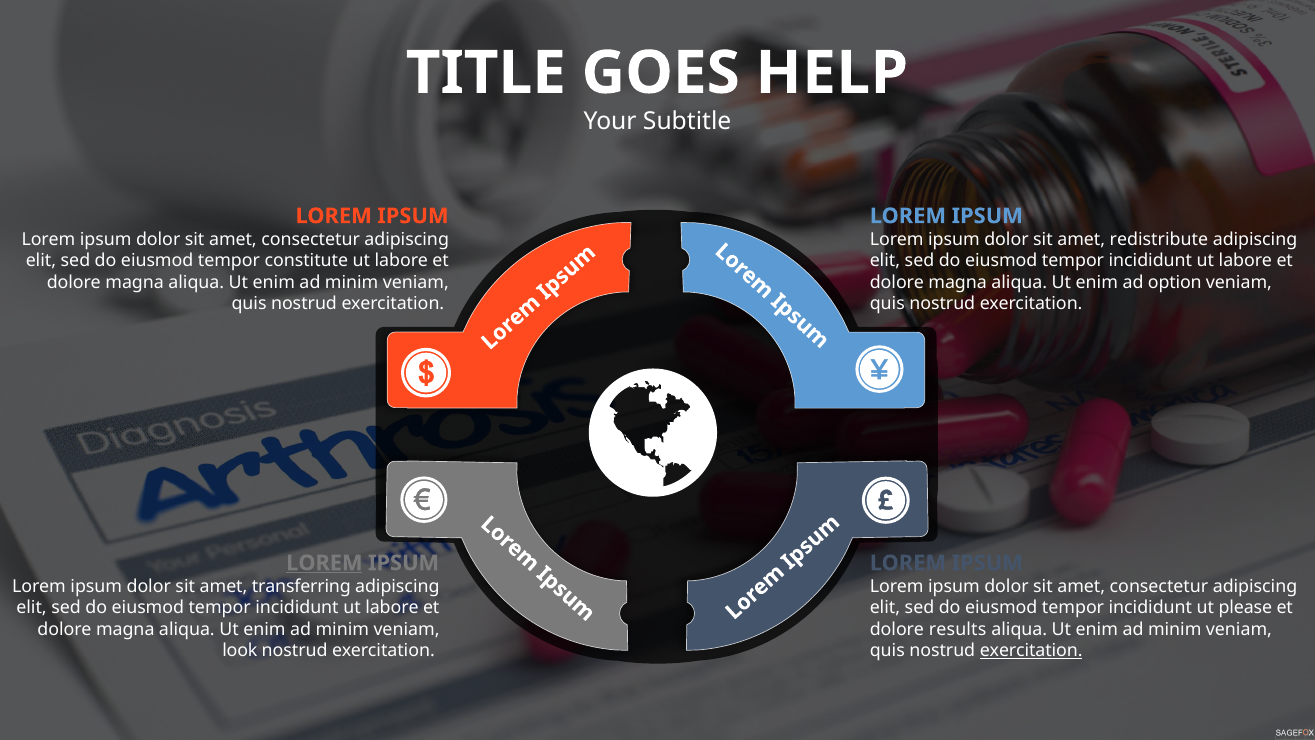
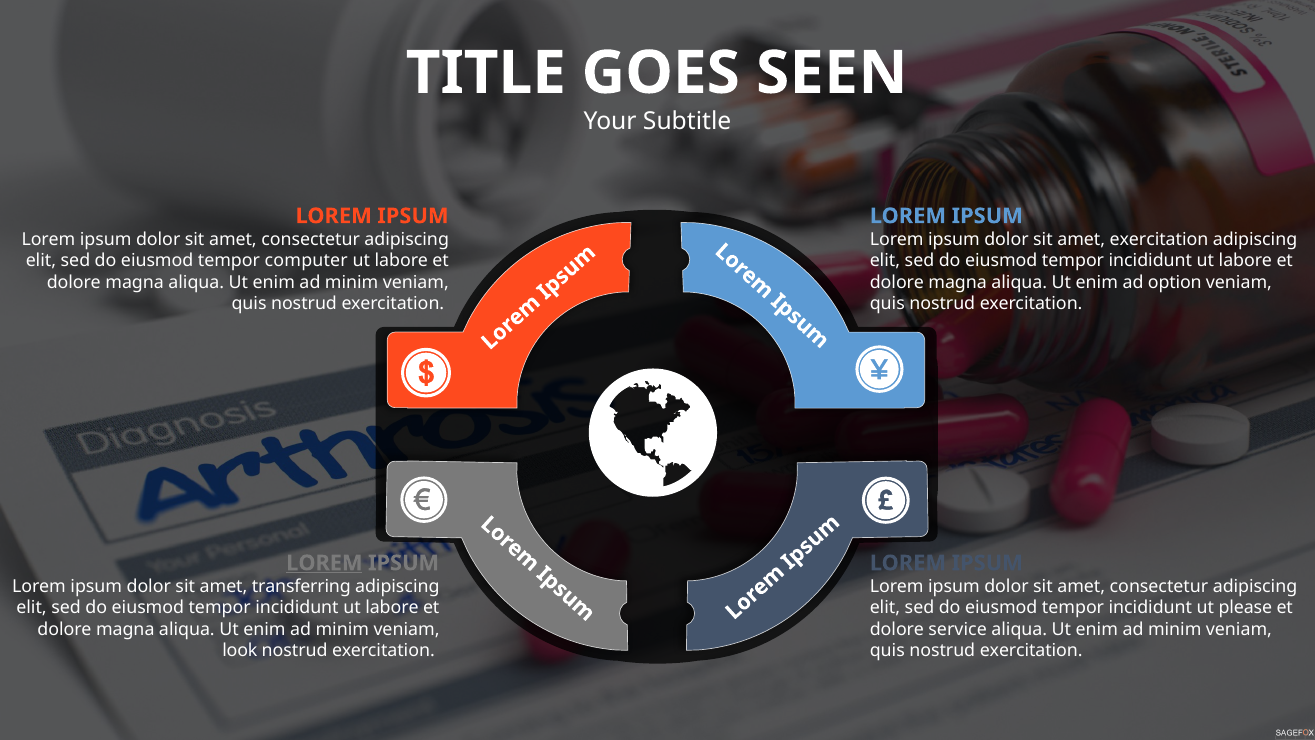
HELP: HELP -> SEEN
amet redistribute: redistribute -> exercitation
constitute: constitute -> computer
results: results -> service
exercitation at (1031, 651) underline: present -> none
